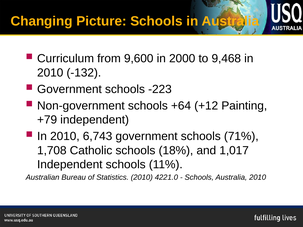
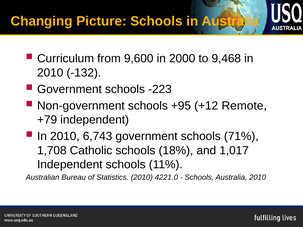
+64: +64 -> +95
Painting: Painting -> Remote
